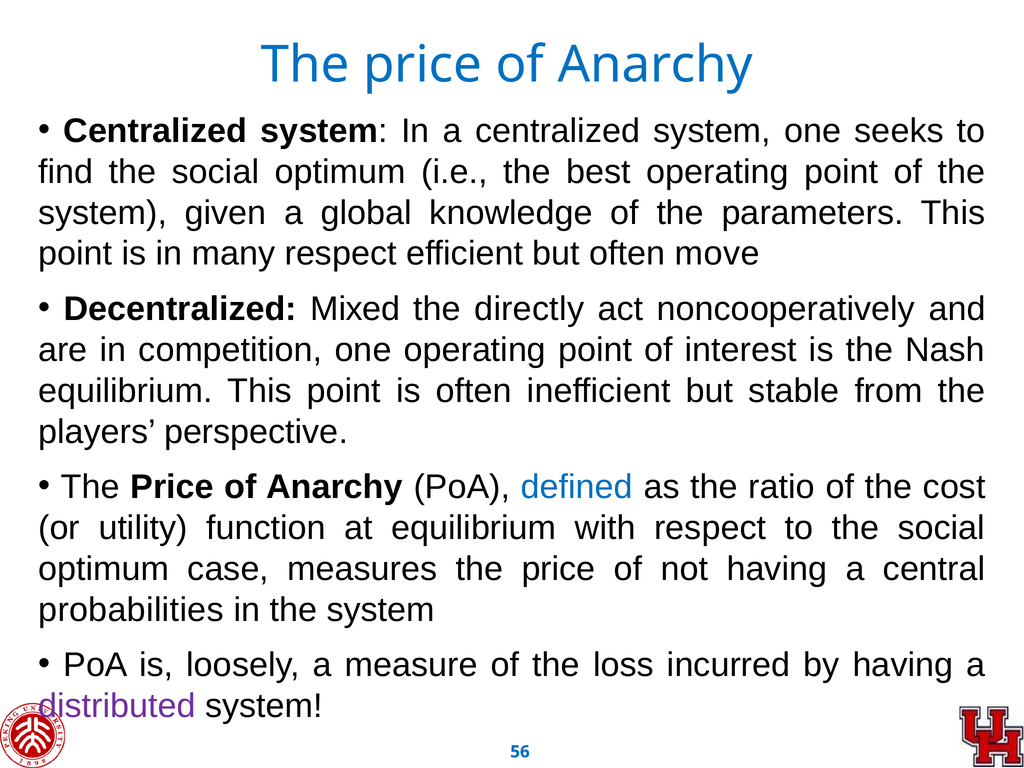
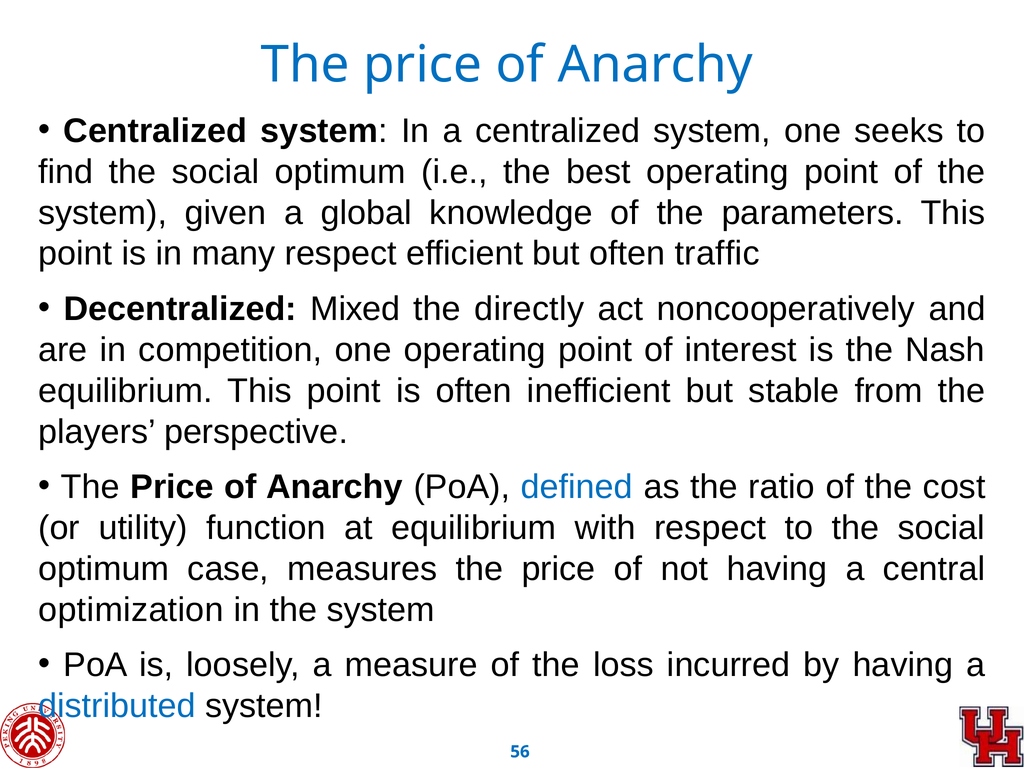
move: move -> traffic
probabilities: probabilities -> optimization
distributed colour: purple -> blue
